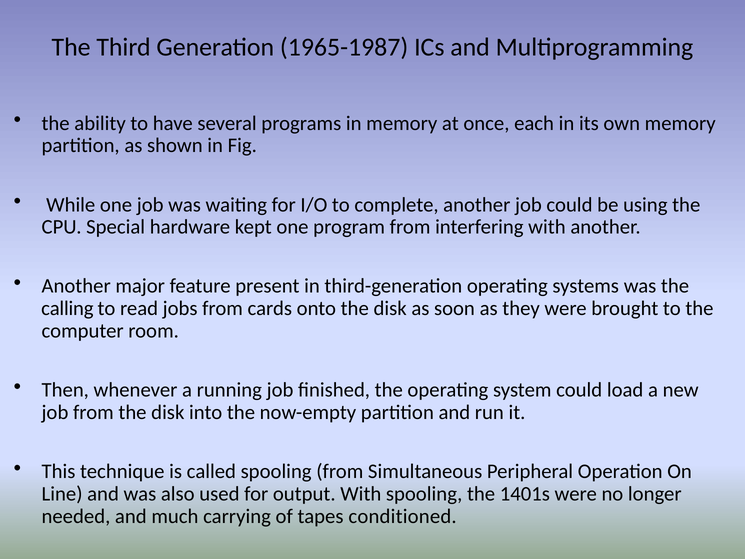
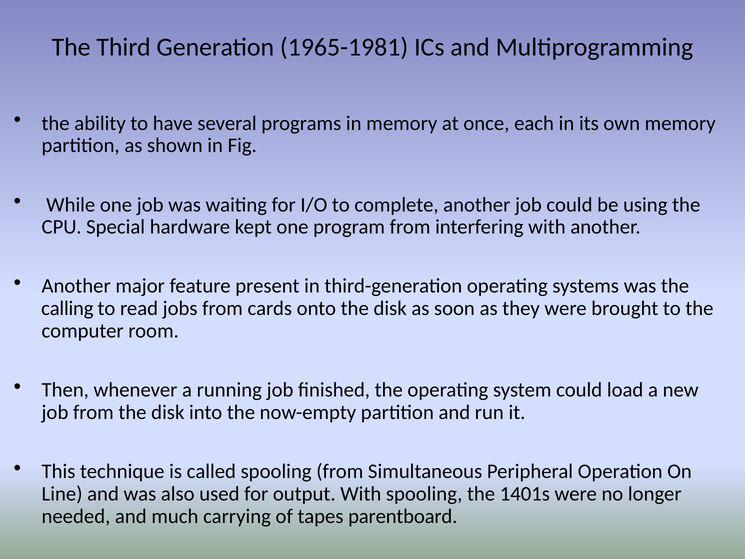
1965-1987: 1965-1987 -> 1965-1981
conditioned: conditioned -> parentboard
